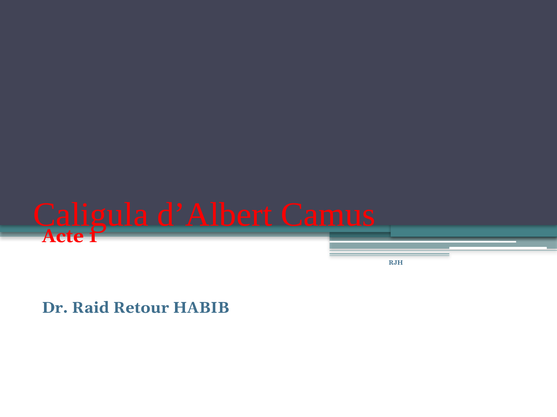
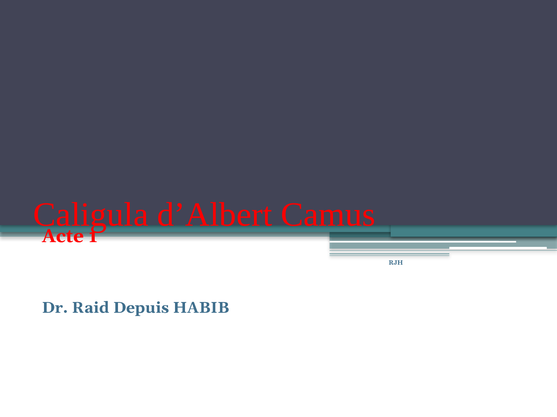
Retour: Retour -> Depuis
